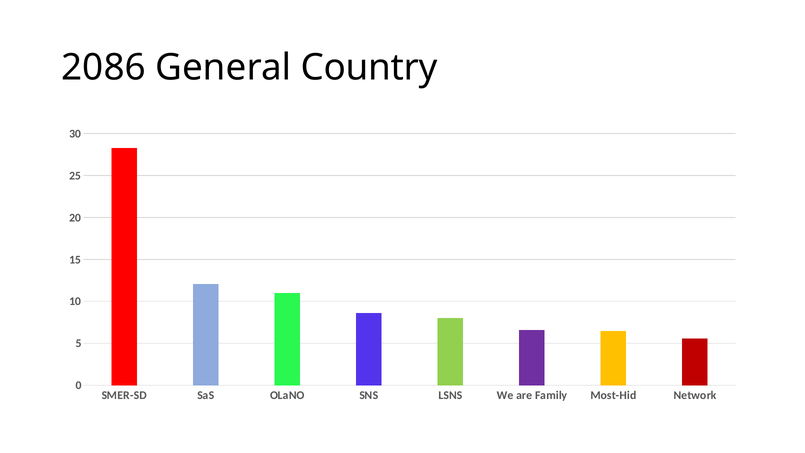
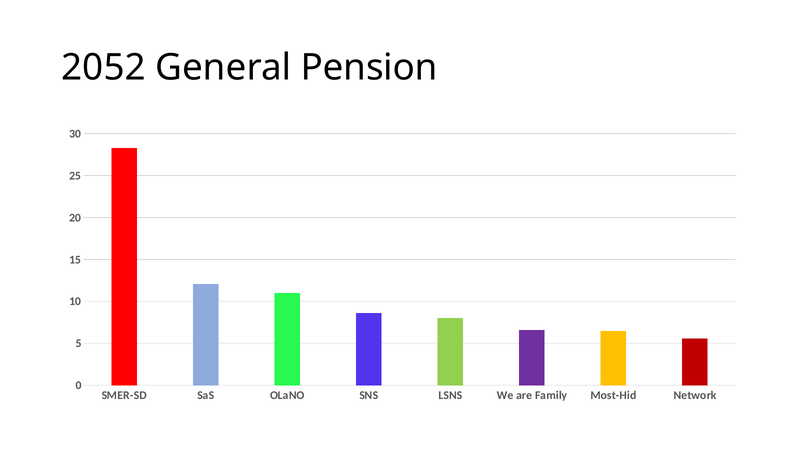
2086: 2086 -> 2052
Country: Country -> Pension
